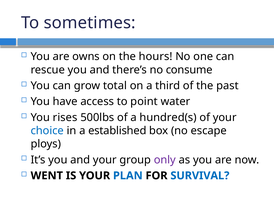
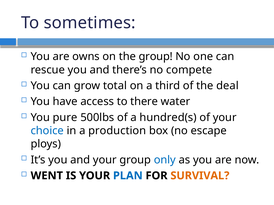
the hours: hours -> group
consume: consume -> compete
past: past -> deal
point: point -> there
rises: rises -> pure
established: established -> production
only colour: purple -> blue
SURVIVAL colour: blue -> orange
